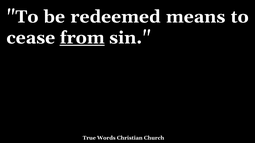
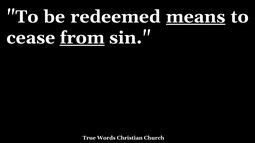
means underline: none -> present
